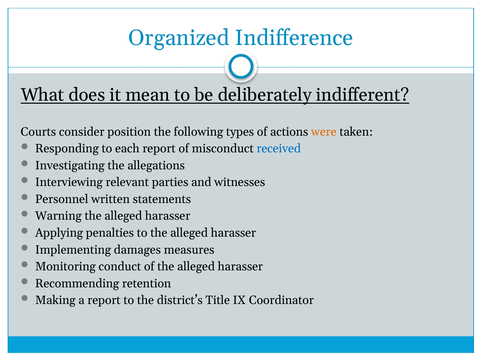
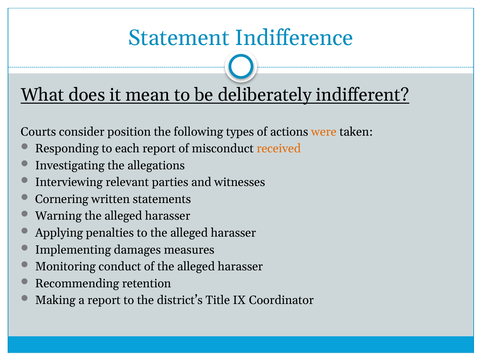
Organized: Organized -> Statement
received colour: blue -> orange
Personnel: Personnel -> Cornering
